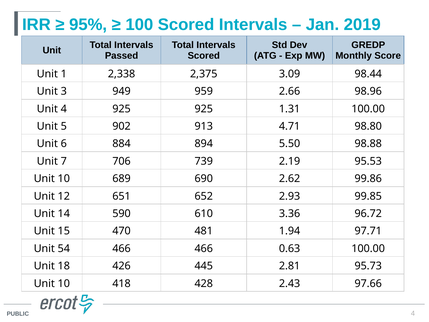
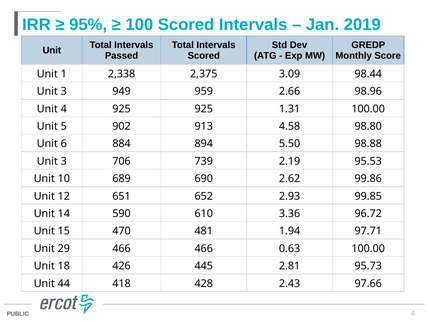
4.71: 4.71 -> 4.58
7 at (64, 161): 7 -> 3
54: 54 -> 29
10 at (64, 283): 10 -> 44
